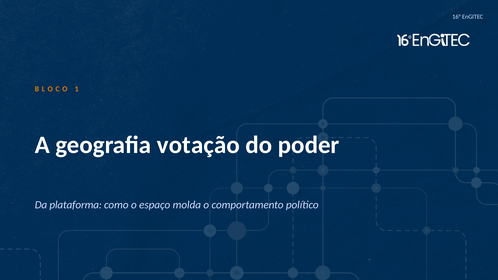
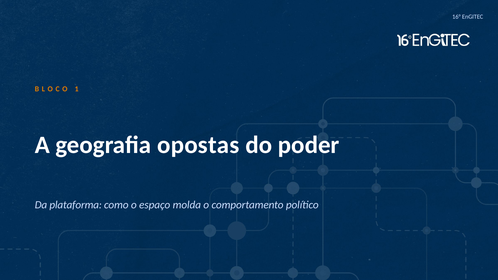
votação: votação -> opostas
